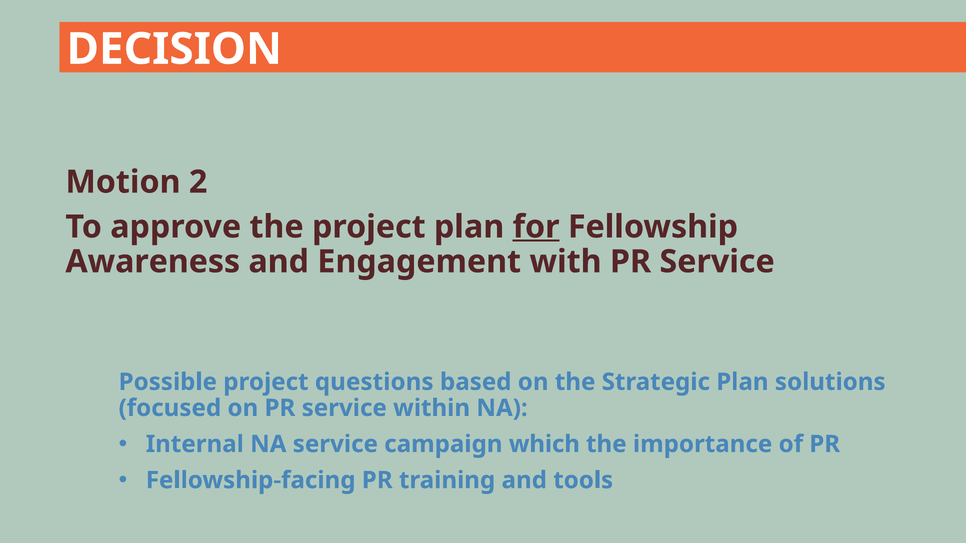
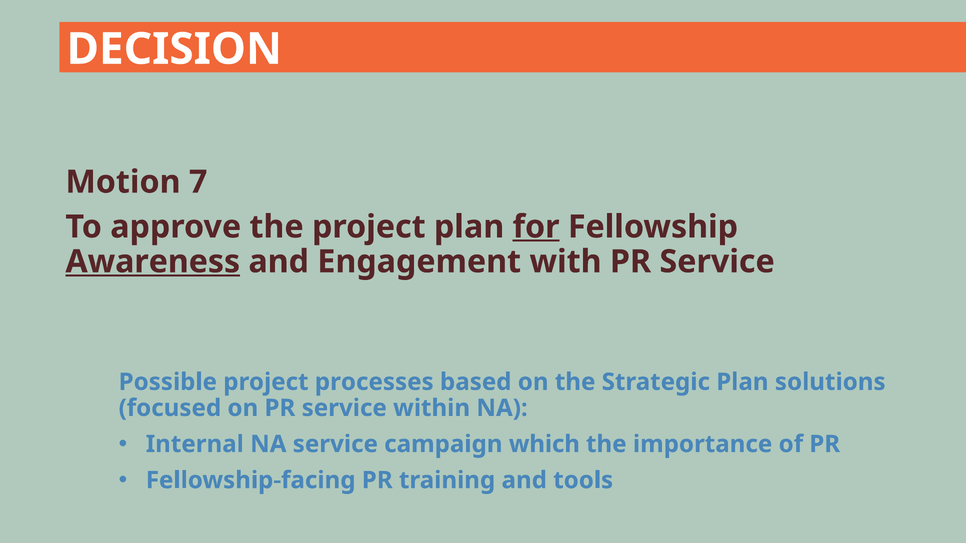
2: 2 -> 7
Awareness underline: none -> present
questions: questions -> processes
